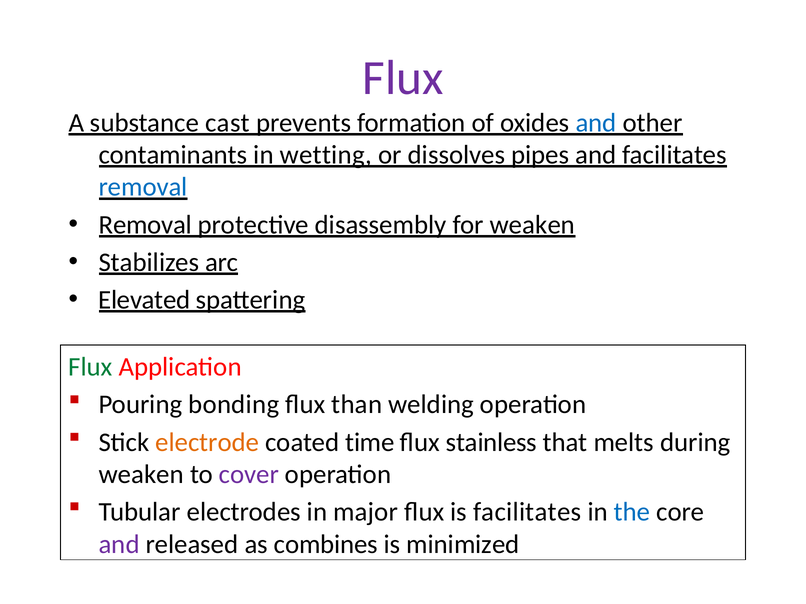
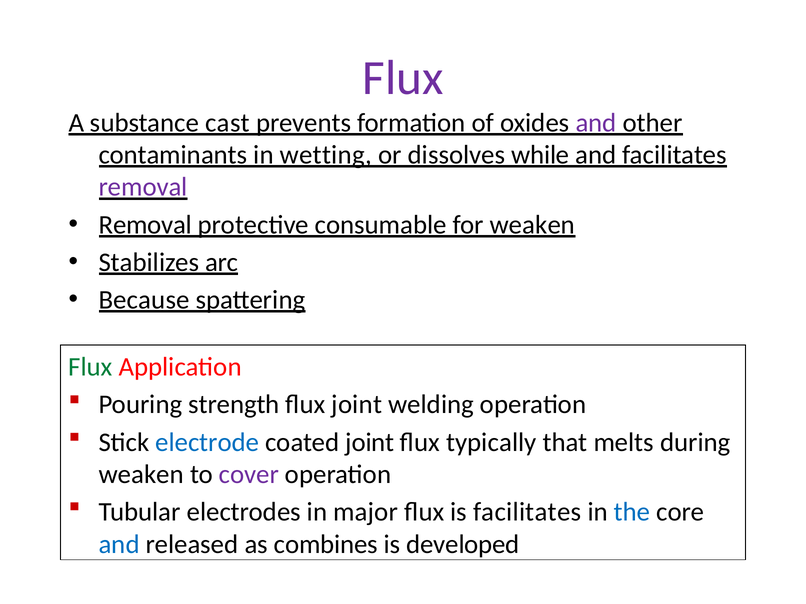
and at (596, 123) colour: blue -> purple
pipes: pipes -> while
removal at (143, 187) colour: blue -> purple
disassembly: disassembly -> consumable
Elevated: Elevated -> Because
bonding: bonding -> strength
flux than: than -> joint
electrode colour: orange -> blue
coated time: time -> joint
stainless: stainless -> typically
and at (119, 545) colour: purple -> blue
minimized: minimized -> developed
